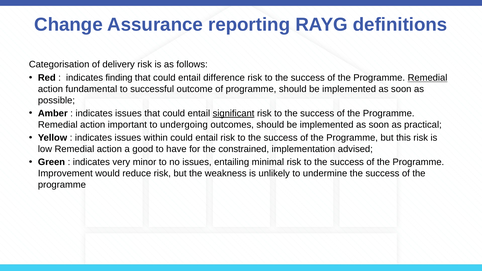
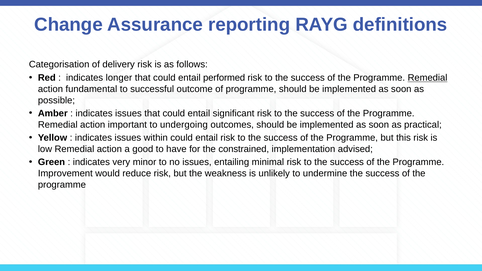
finding: finding -> longer
difference: difference -> performed
significant underline: present -> none
